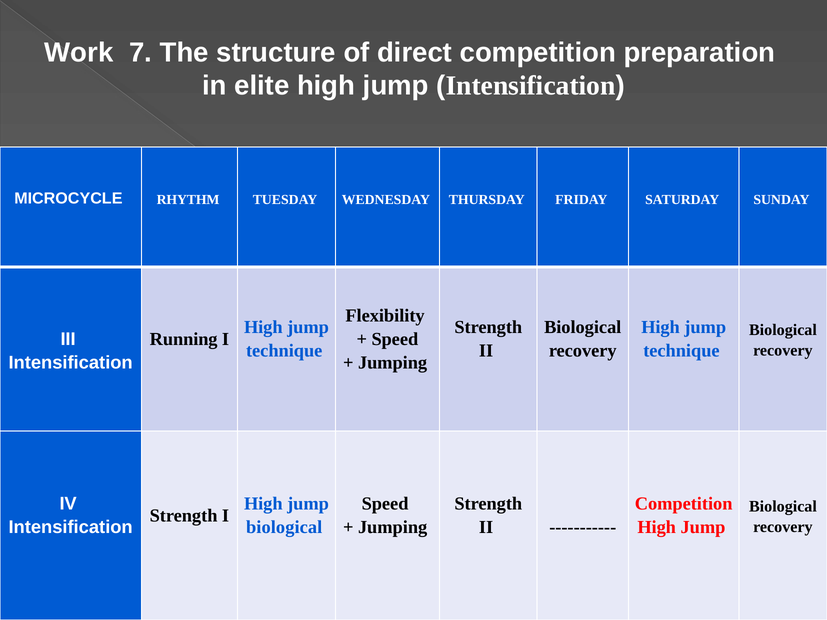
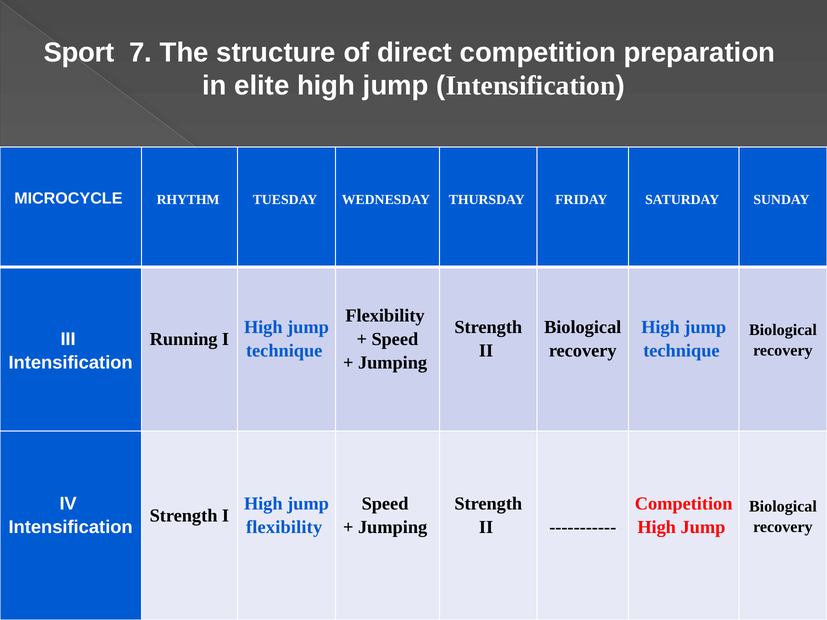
Work: Work -> Sport
biological at (284, 527): biological -> flexibility
